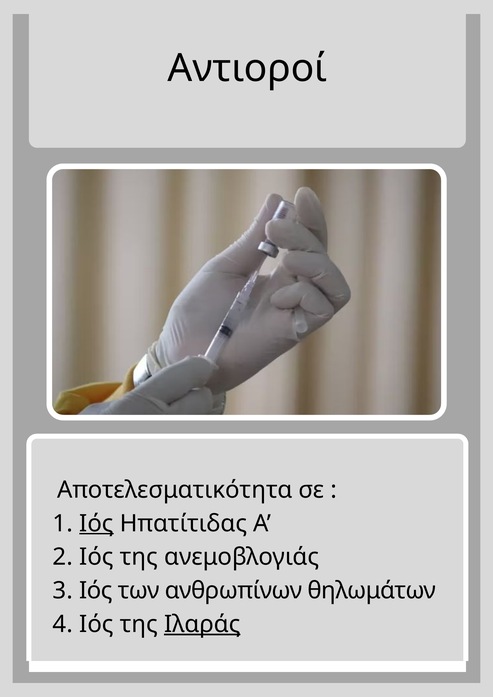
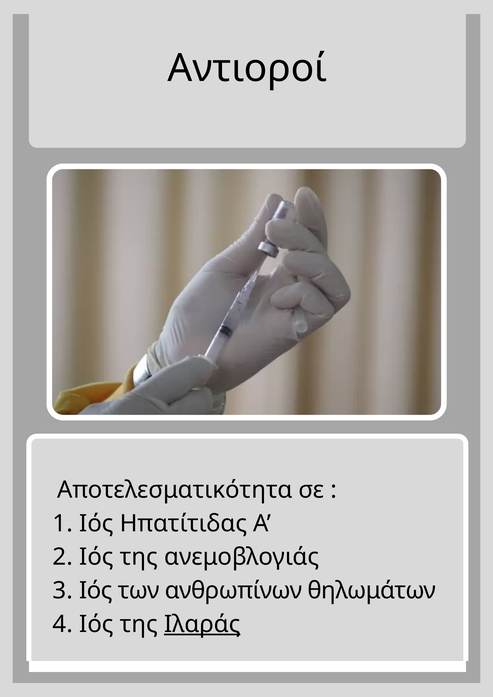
Ιός at (96, 524) underline: present -> none
